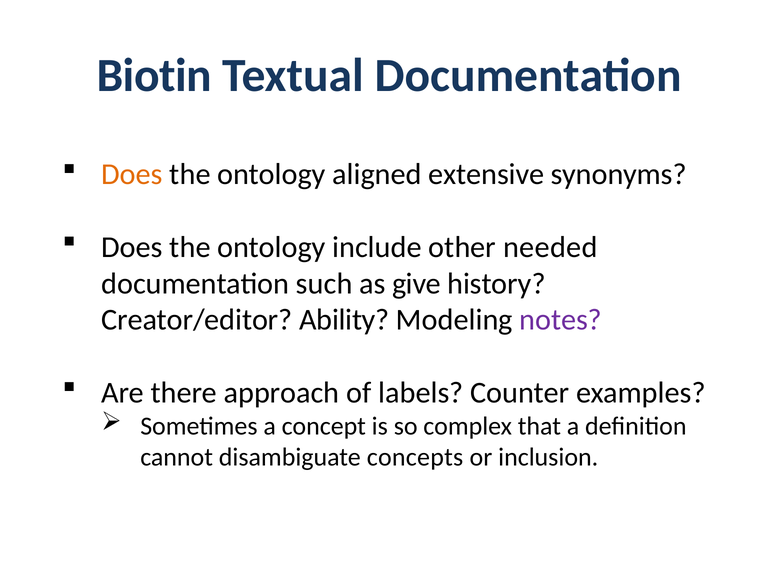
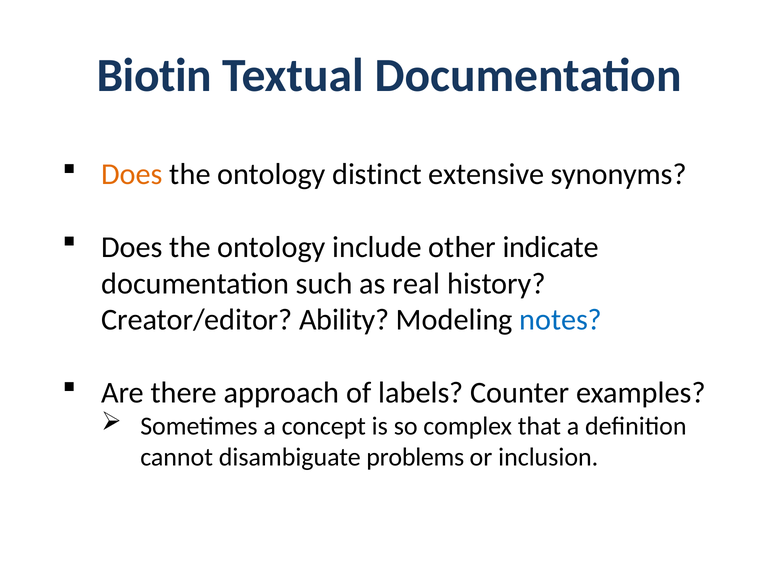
aligned: aligned -> distinct
needed: needed -> indicate
give: give -> real
notes colour: purple -> blue
concepts: concepts -> problems
